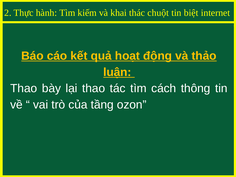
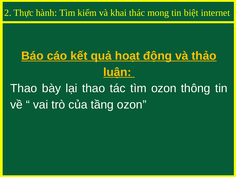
chuột: chuột -> mong
tìm cách: cách -> ozon
